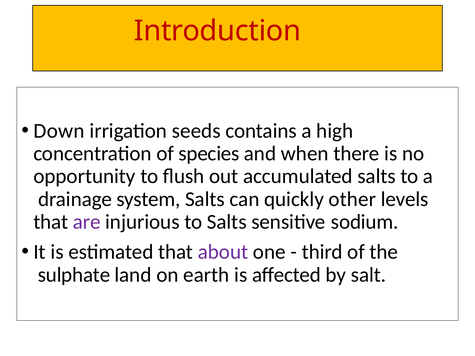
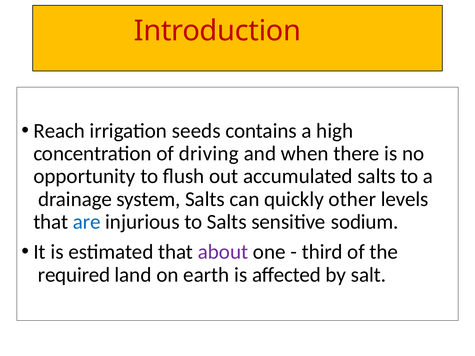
Down: Down -> Reach
species: species -> driving
are colour: purple -> blue
sulphate: sulphate -> required
